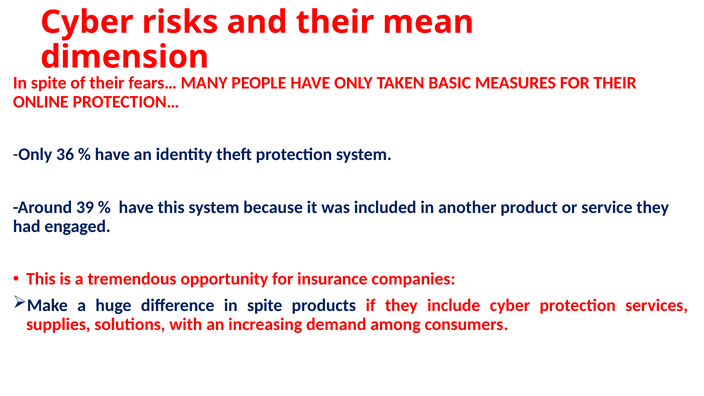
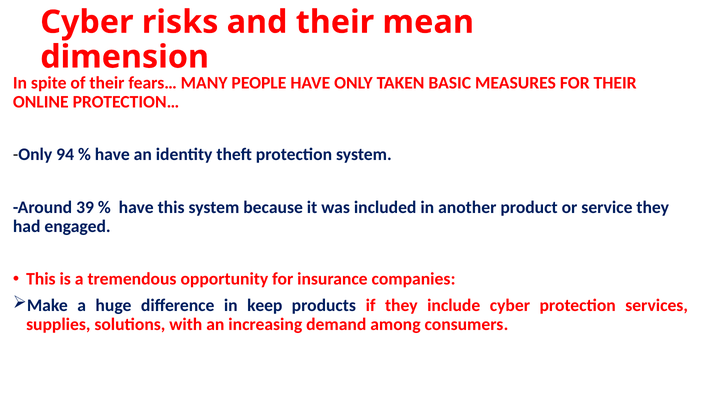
36: 36 -> 94
difference in spite: spite -> keep
